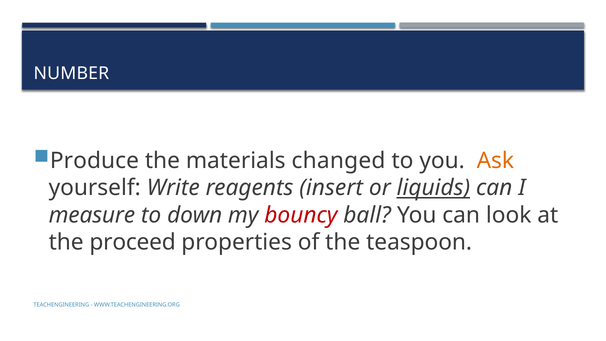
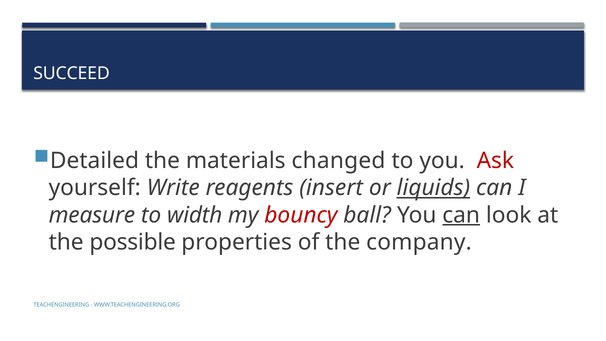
NUMBER: NUMBER -> SUCCEED
Produce: Produce -> Detailed
Ask colour: orange -> red
down: down -> width
can at (461, 215) underline: none -> present
proceed: proceed -> possible
teaspoon: teaspoon -> company
